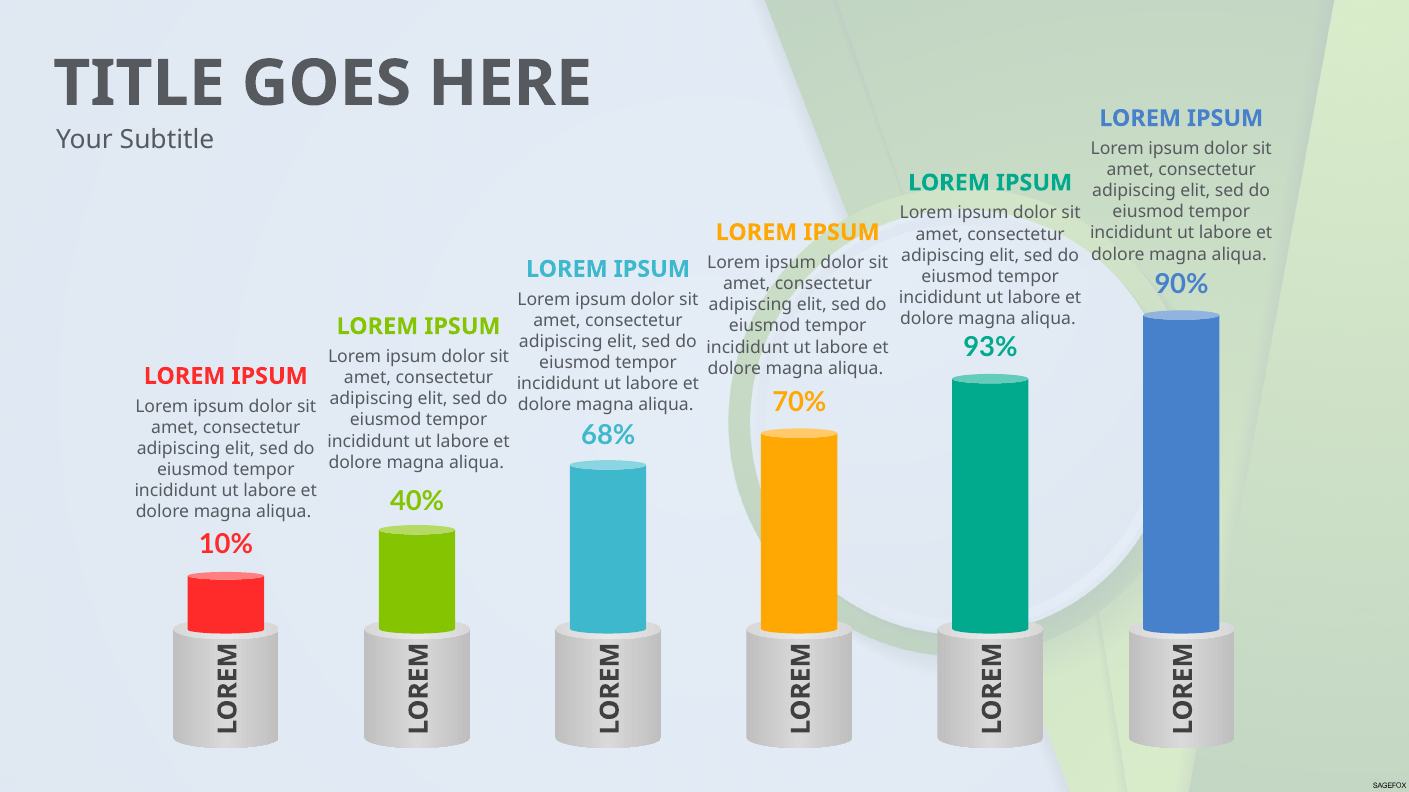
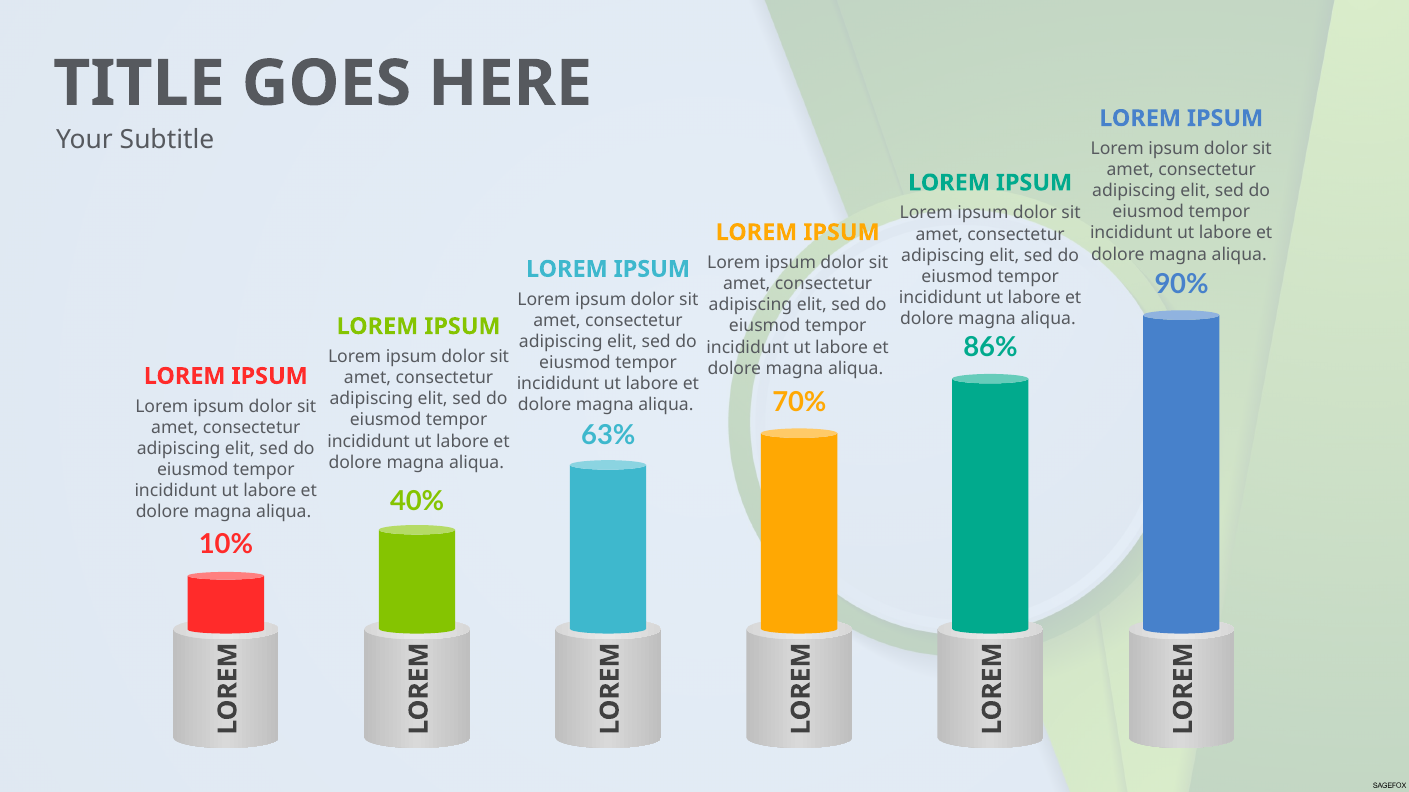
93%: 93% -> 86%
68%: 68% -> 63%
